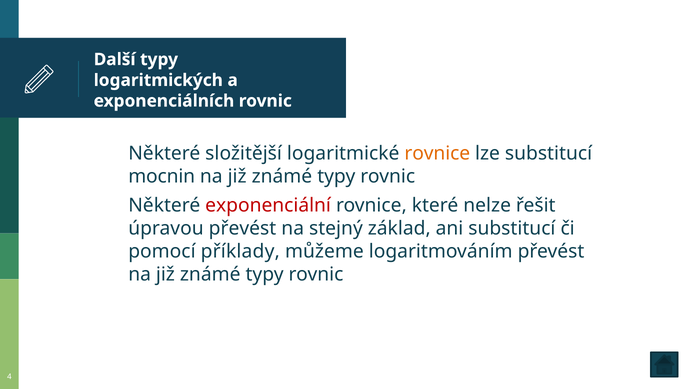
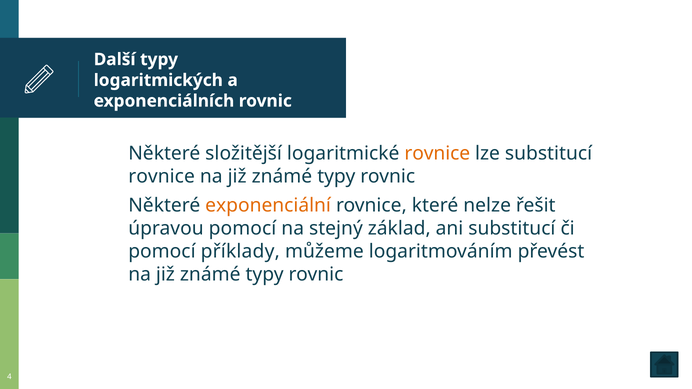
mocnin at (162, 177): mocnin -> rovnice
exponenciální colour: red -> orange
úpravou převést: převést -> pomocí
